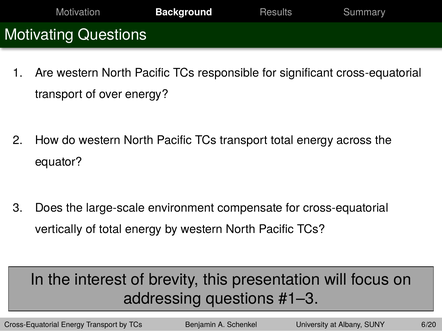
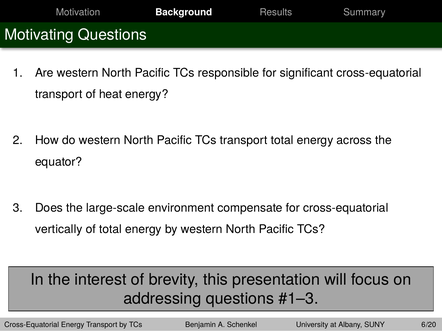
over: over -> heat
